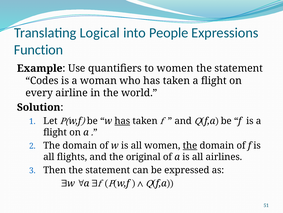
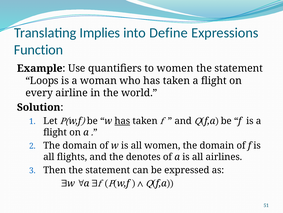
Logical: Logical -> Implies
People: People -> Define
Codes: Codes -> Loops
the at (190, 145) underline: present -> none
original: original -> denotes
